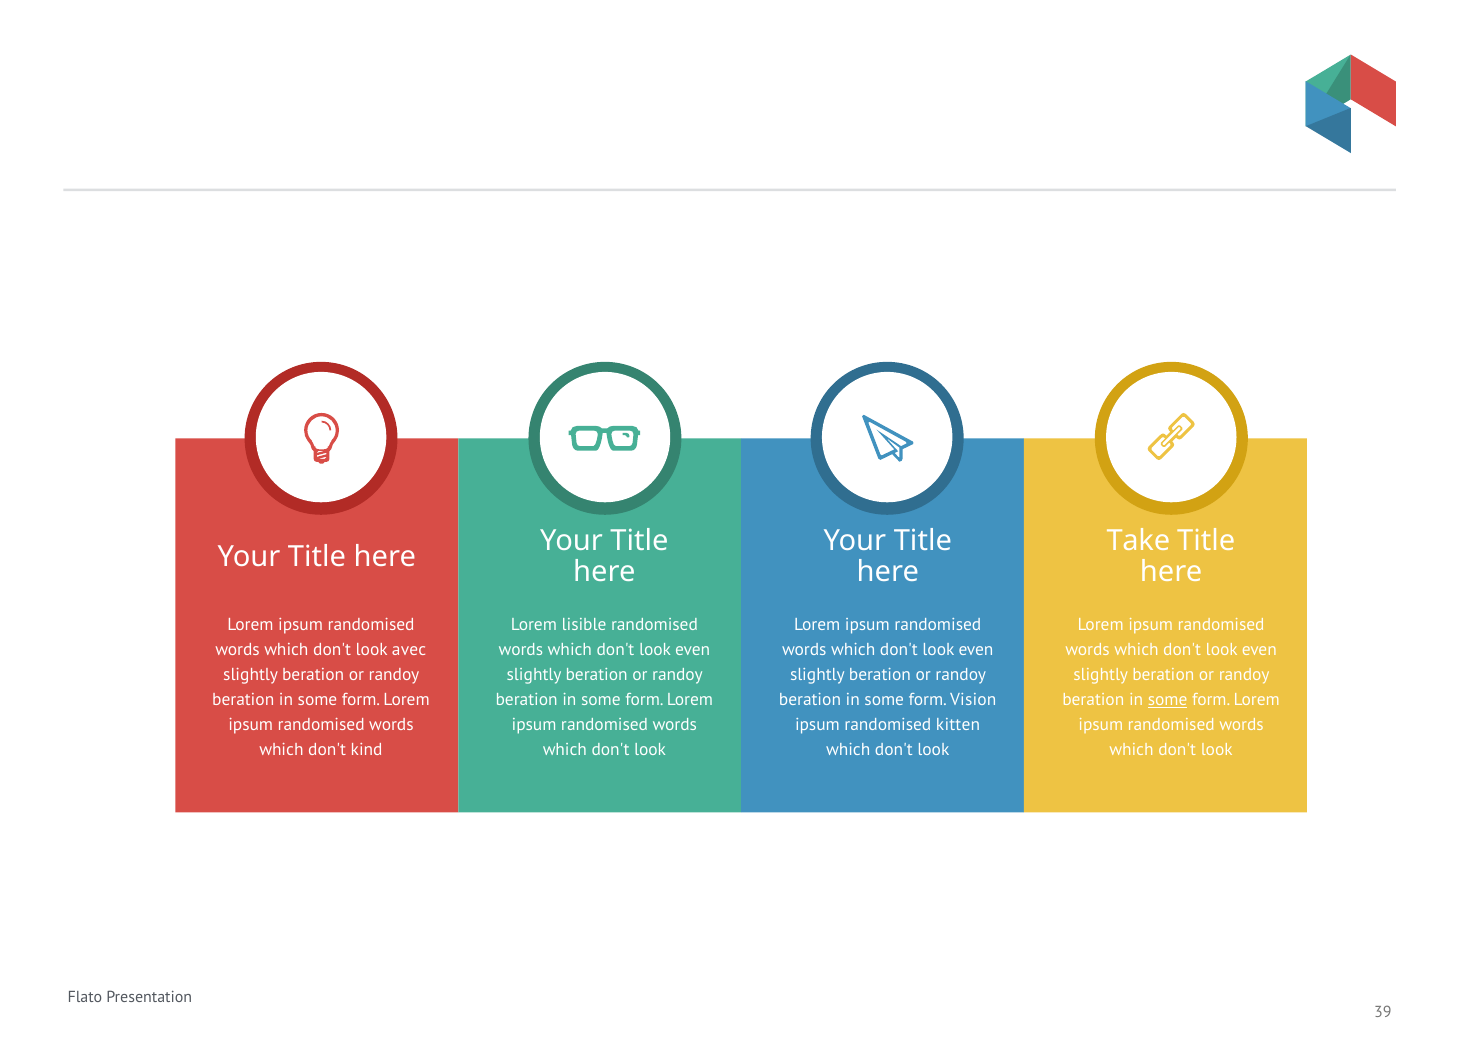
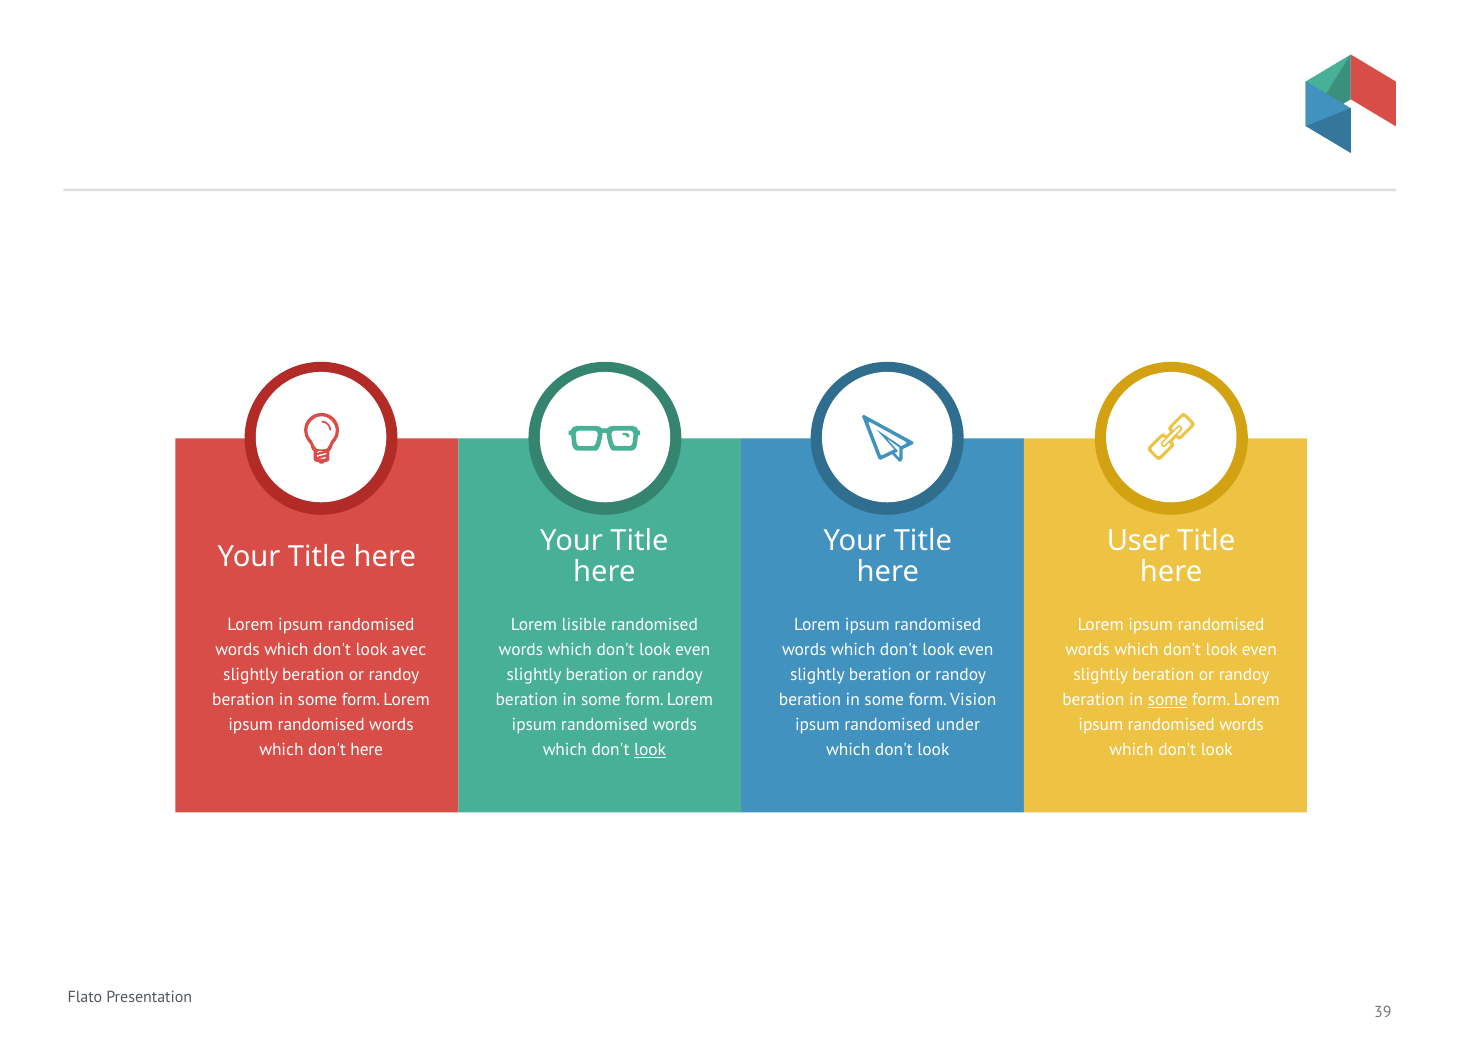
Take: Take -> User
kitten: kitten -> under
don't kind: kind -> here
look at (650, 750) underline: none -> present
